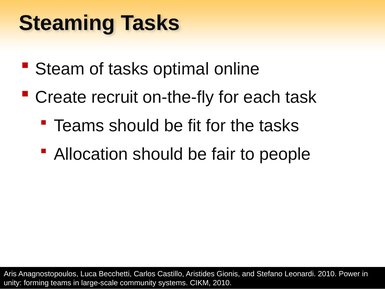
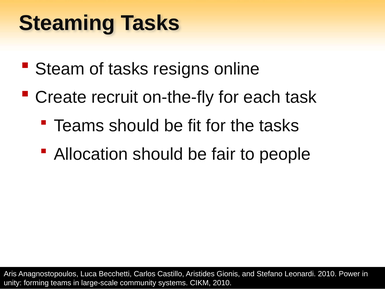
optimal: optimal -> resigns
